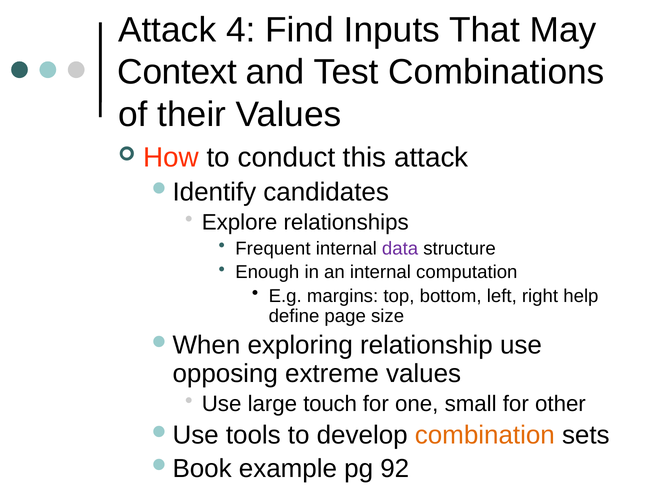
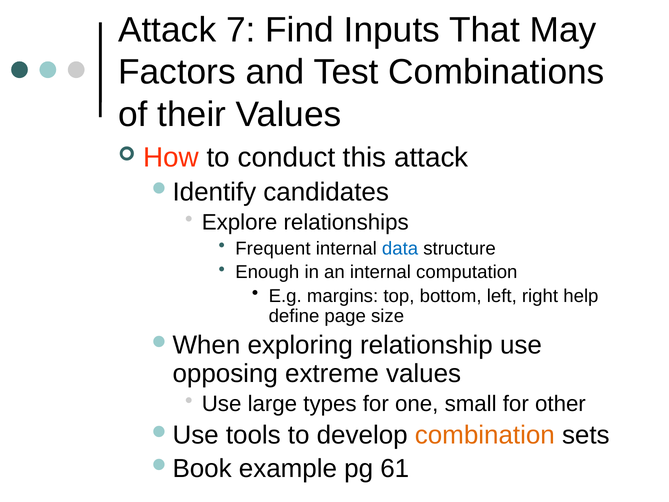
4: 4 -> 7
Context: Context -> Factors
data colour: purple -> blue
touch: touch -> types
92: 92 -> 61
